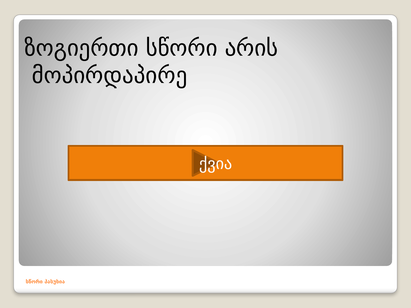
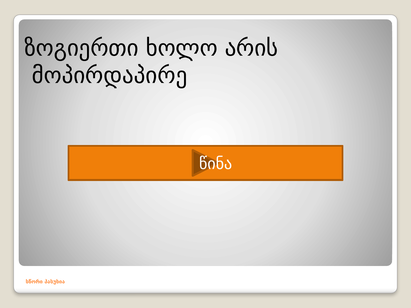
ზოგიერთი სწორი: სწორი -> ხოლო
ქვია: ქვია -> წინა
